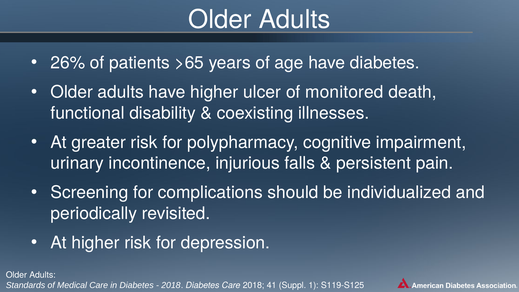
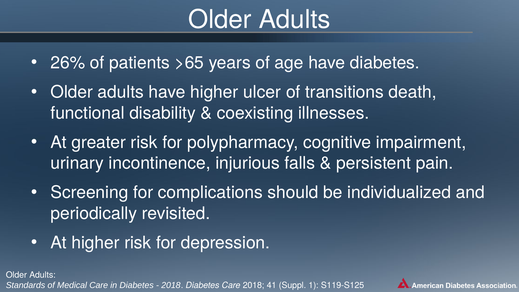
monitored: monitored -> transitions
